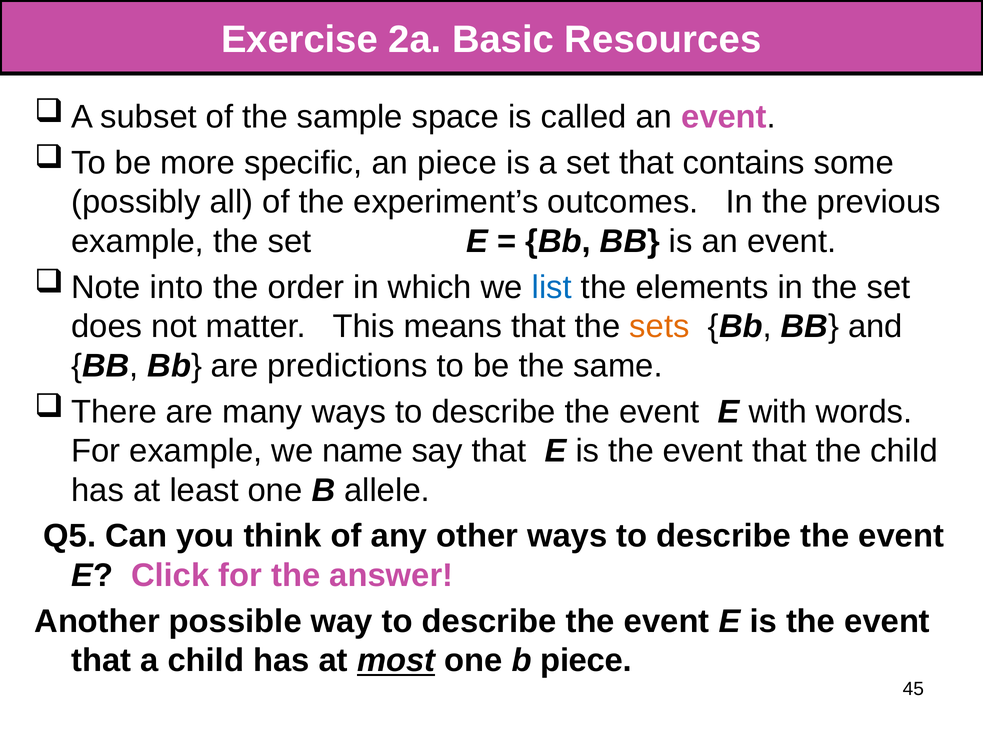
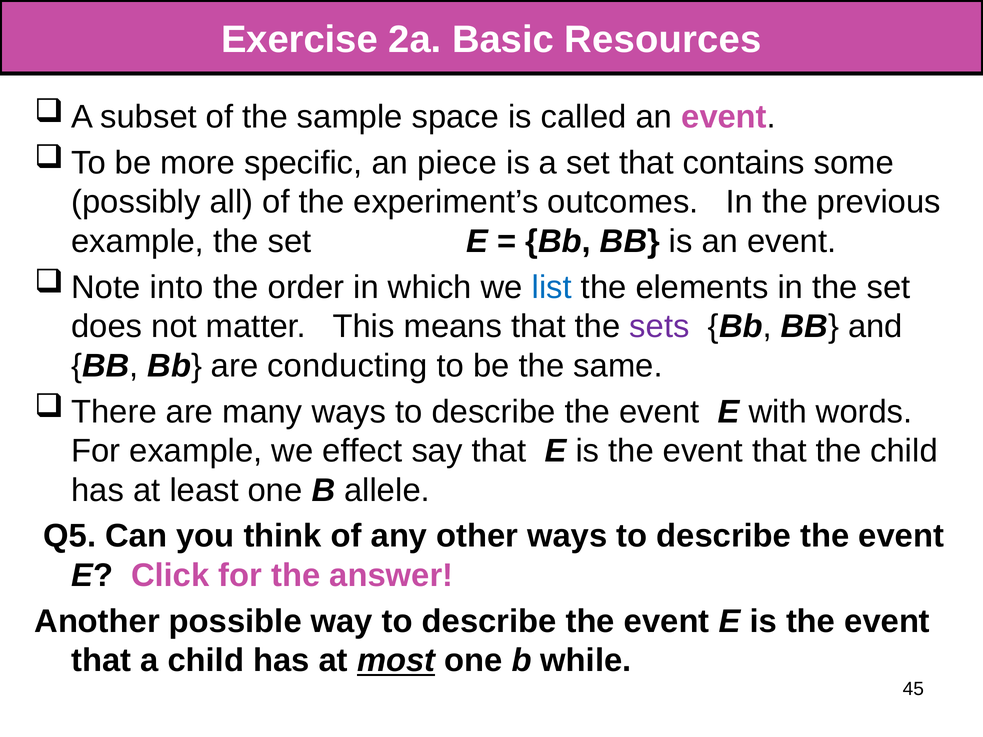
sets colour: orange -> purple
predictions: predictions -> conducting
name: name -> effect
b piece: piece -> while
